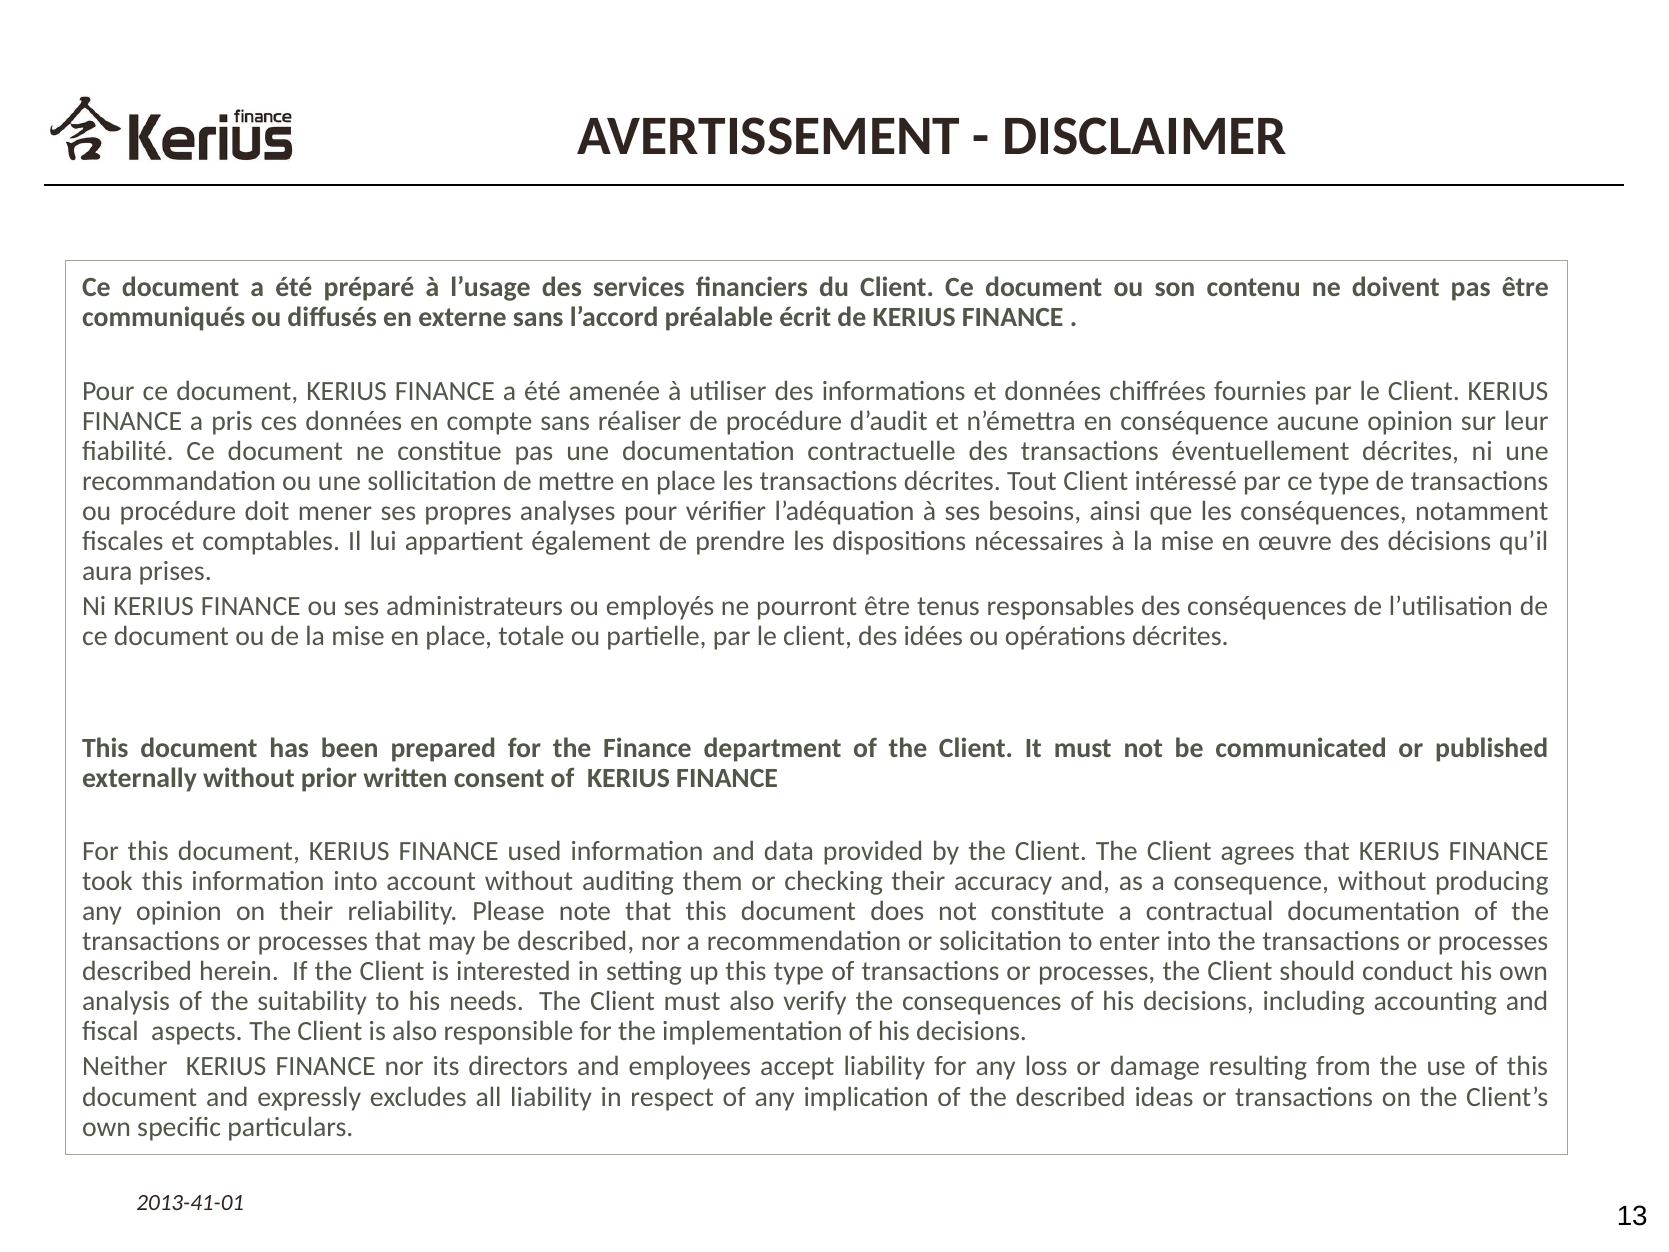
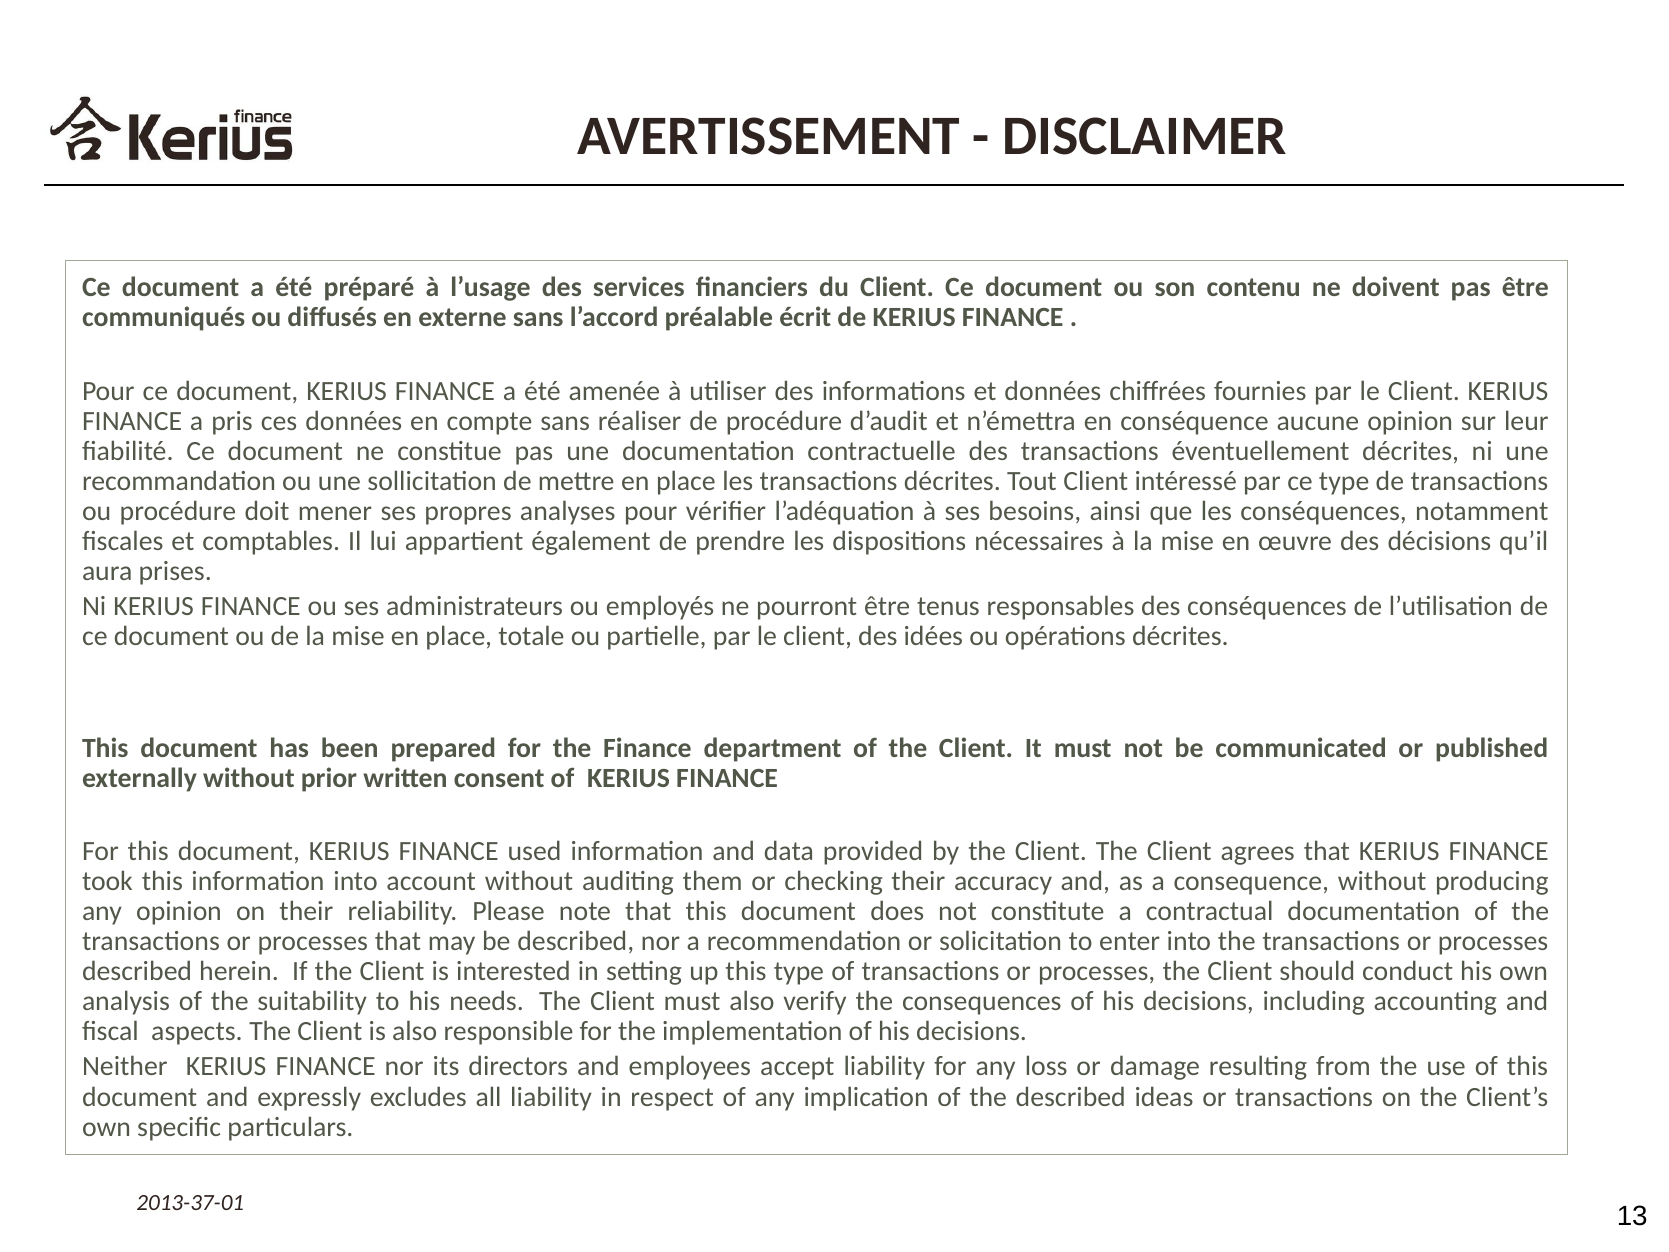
2013-41-01: 2013-41-01 -> 2013-37-01
